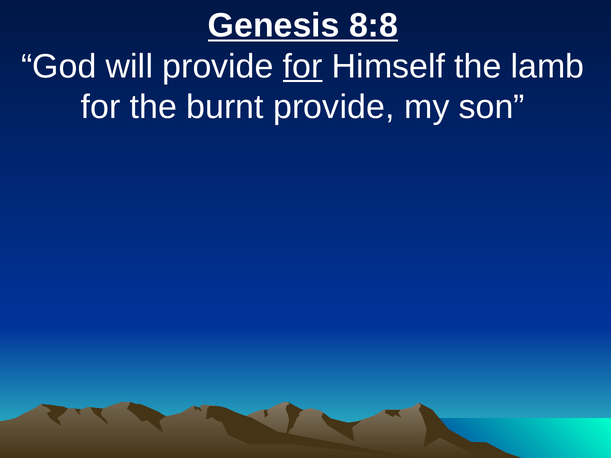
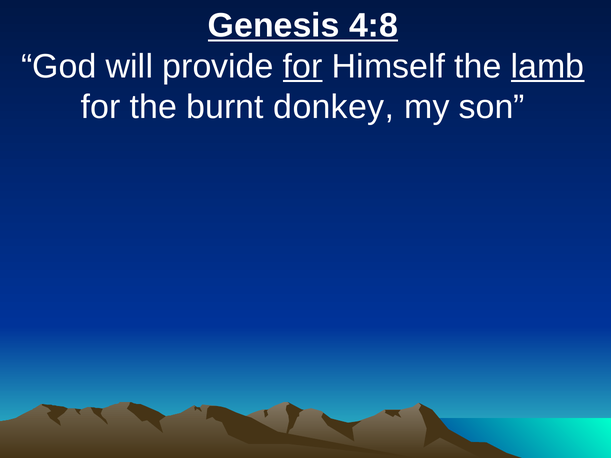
8:8: 8:8 -> 4:8
lamb underline: none -> present
burnt provide: provide -> donkey
